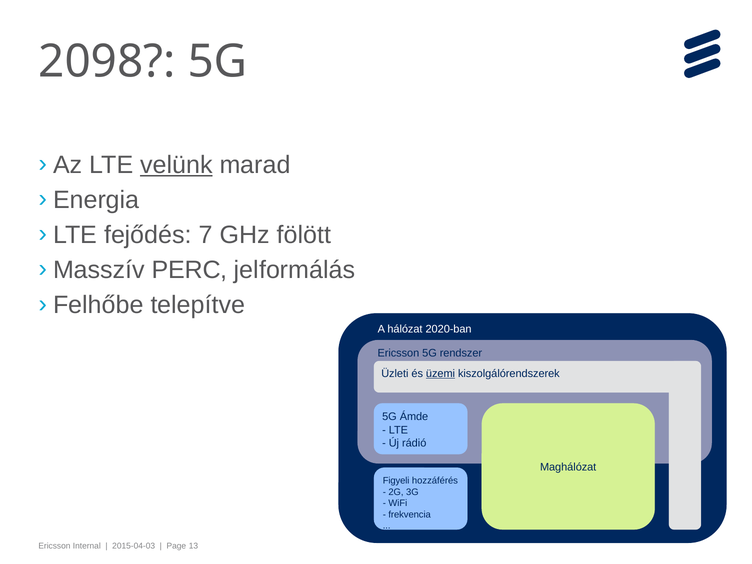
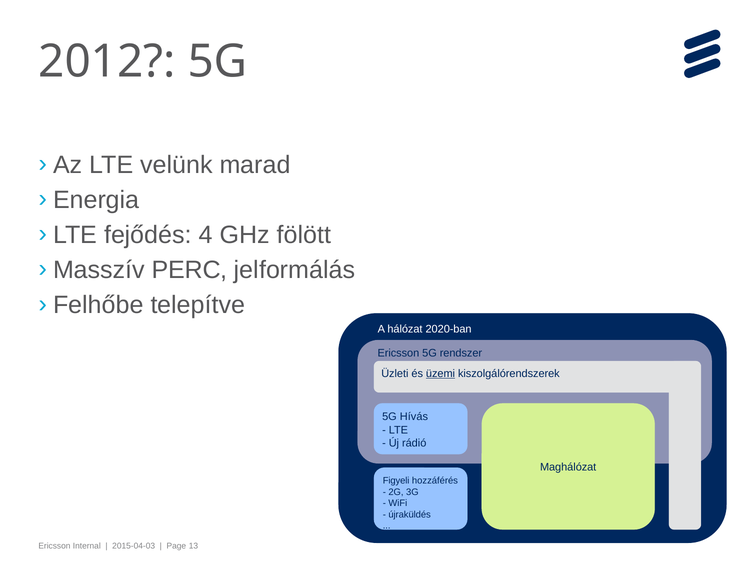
2098: 2098 -> 2012
velünk underline: present -> none
7: 7 -> 4
Ámde: Ámde -> Hívás
frekvencia: frekvencia -> újraküldés
